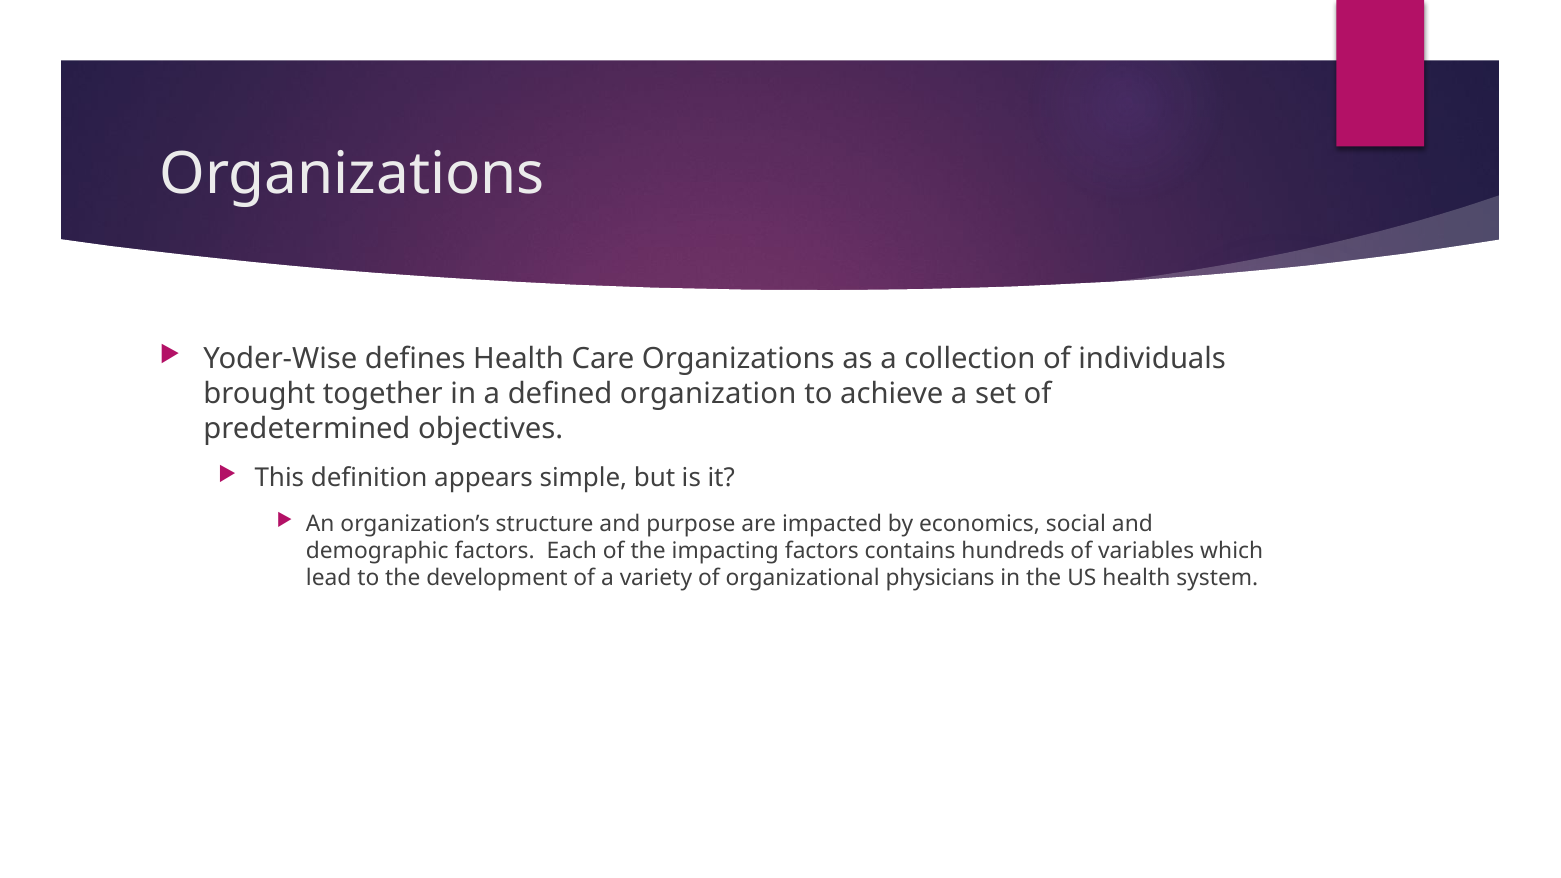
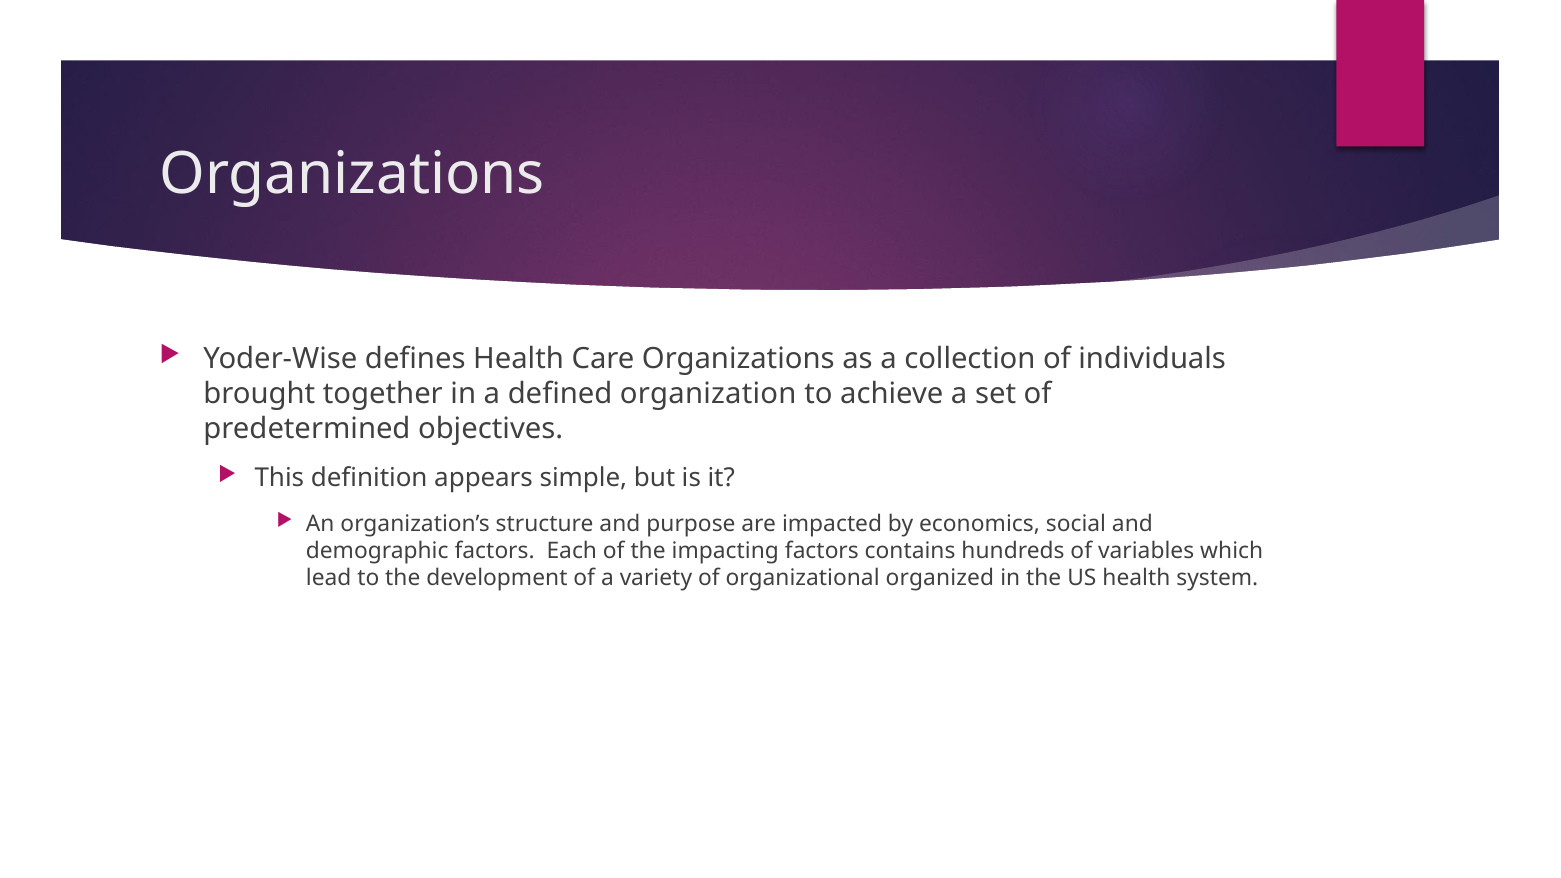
physicians: physicians -> organized
